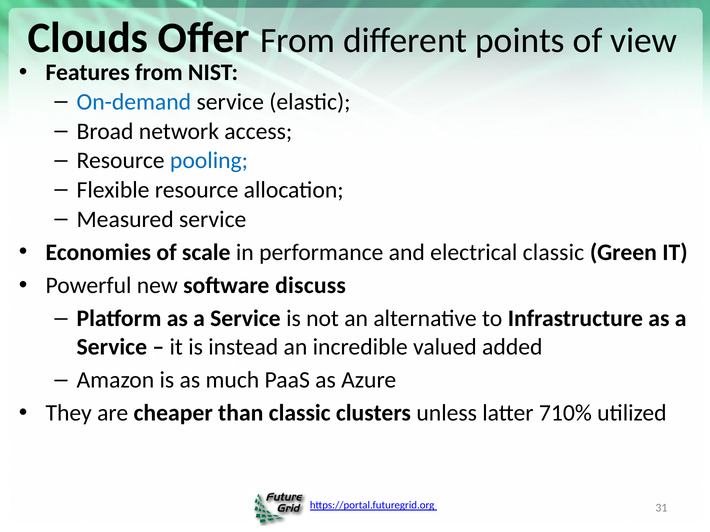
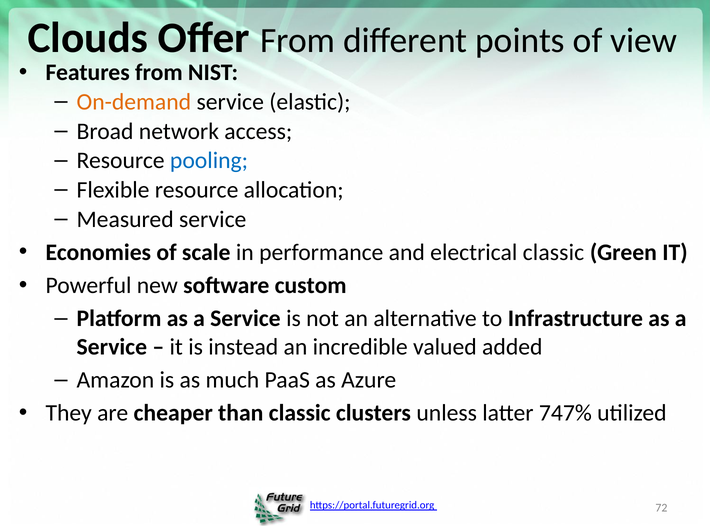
On-demand colour: blue -> orange
discuss: discuss -> custom
710%: 710% -> 747%
31: 31 -> 72
